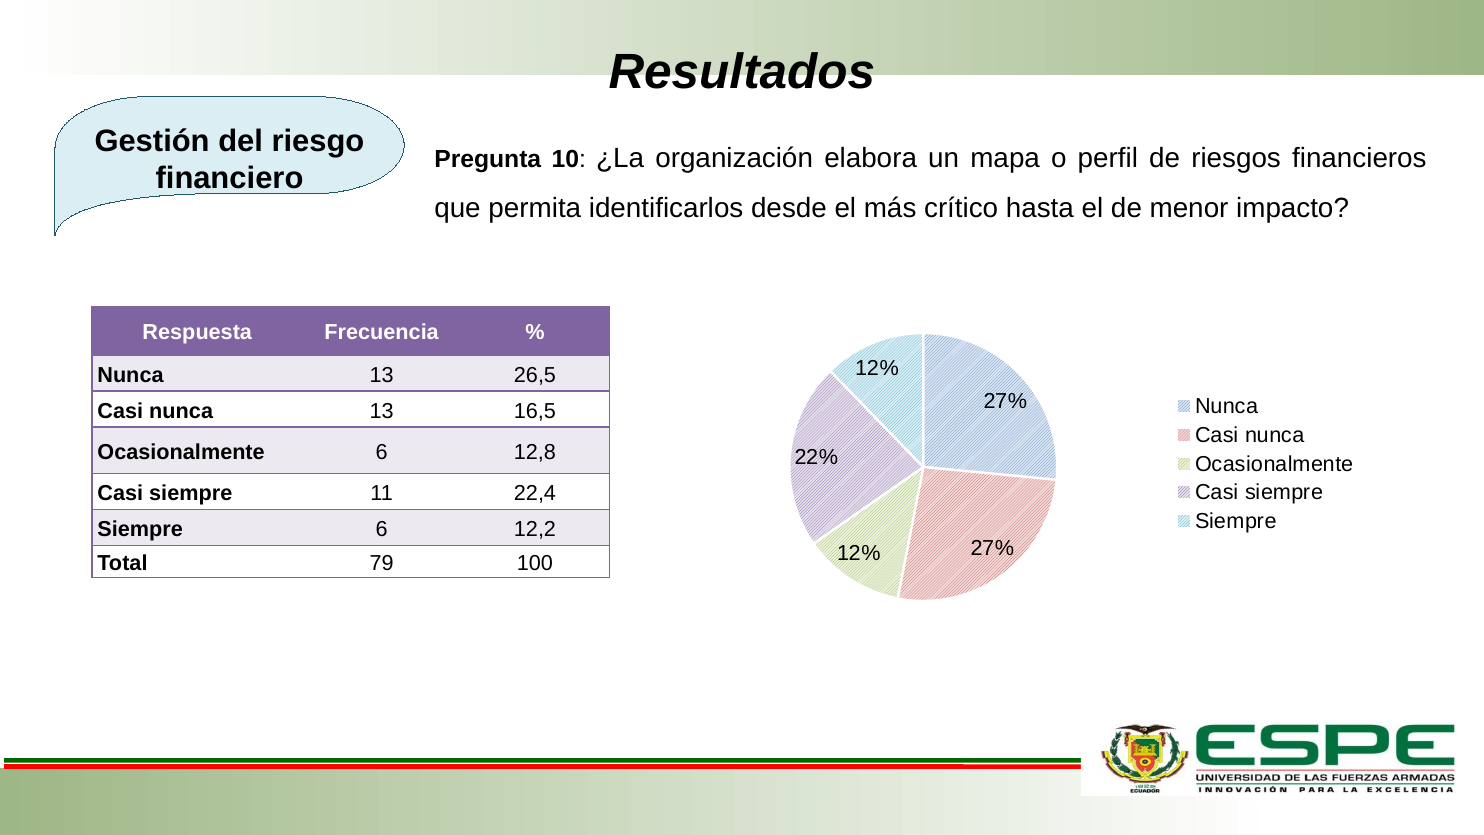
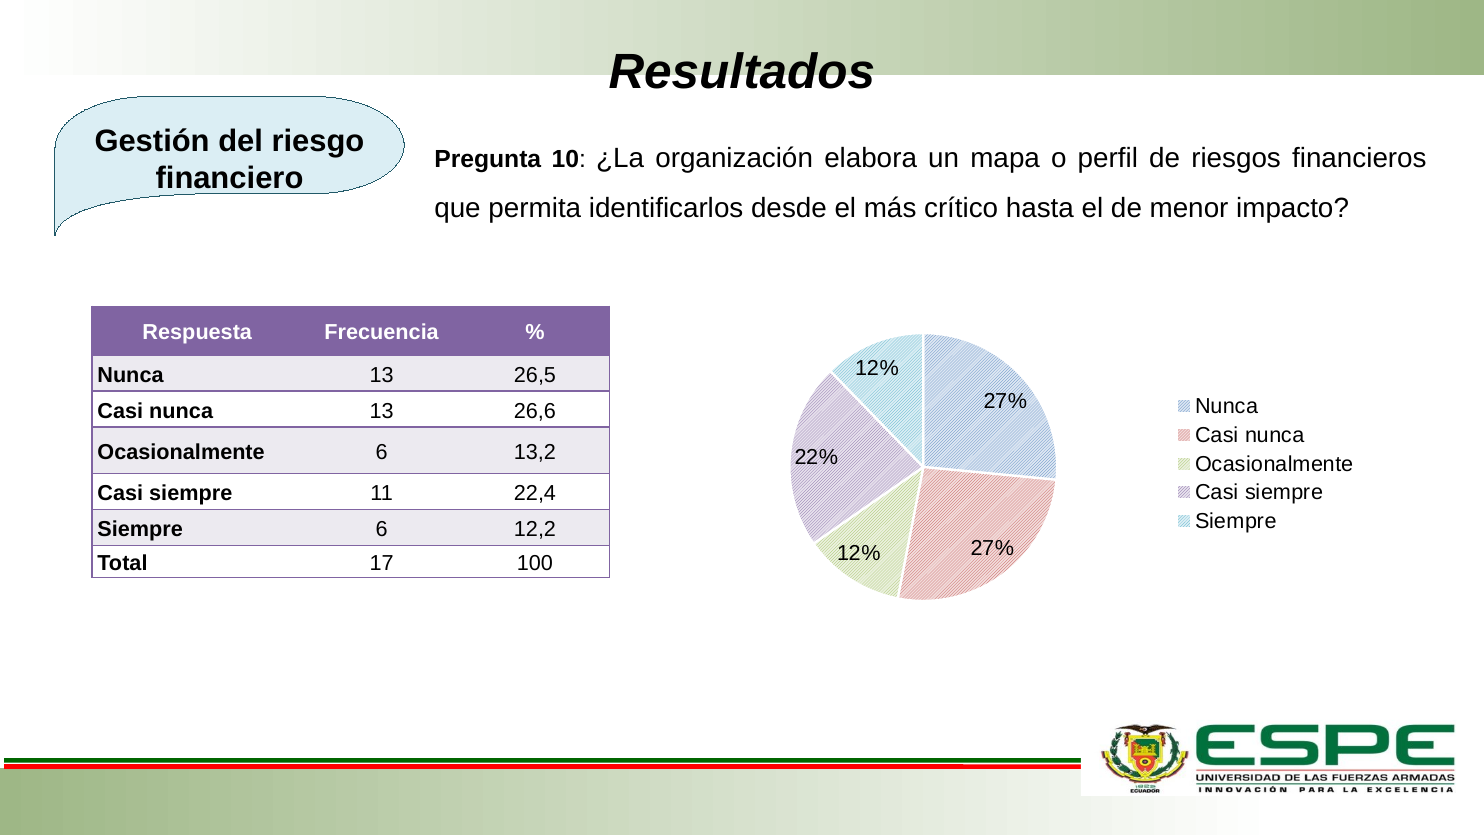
16,5: 16,5 -> 26,6
12,8: 12,8 -> 13,2
79: 79 -> 17
